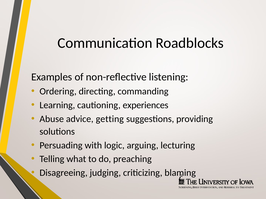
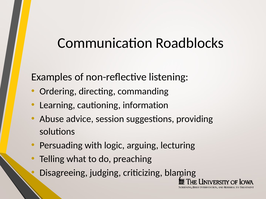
experiences: experiences -> information
getting: getting -> session
